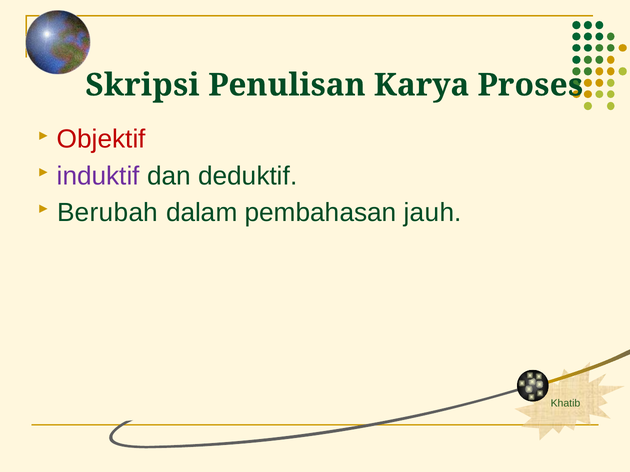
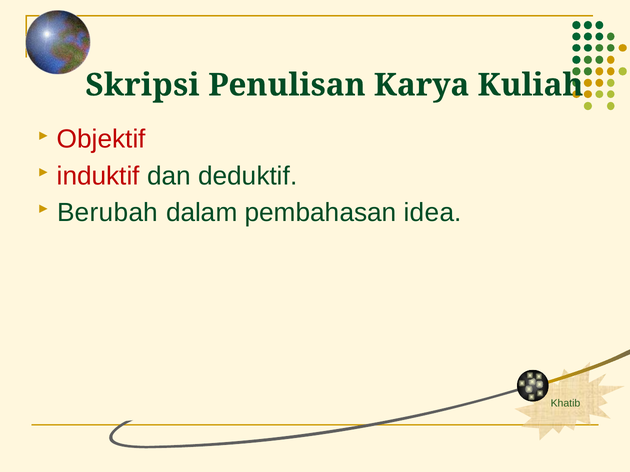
Proses: Proses -> Kuliah
induktif colour: purple -> red
jauh: jauh -> idea
